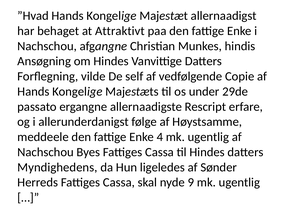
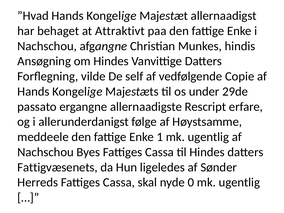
4: 4 -> 1
Myndighedens: Myndighedens -> Fattigvæsenets
9: 9 -> 0
